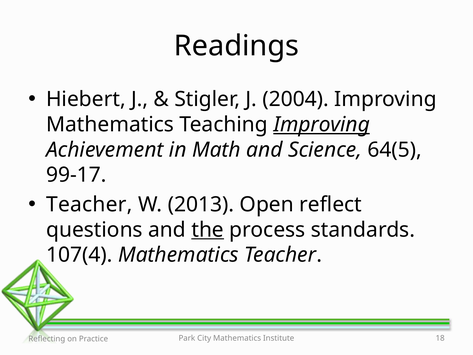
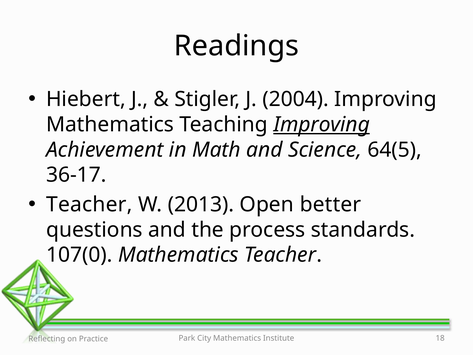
99-17: 99-17 -> 36-17
reflect: reflect -> better
the underline: present -> none
107(4: 107(4 -> 107(0
